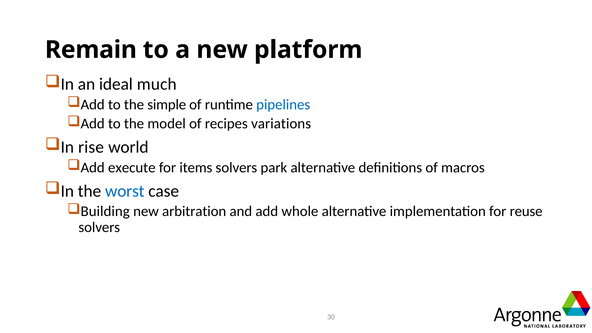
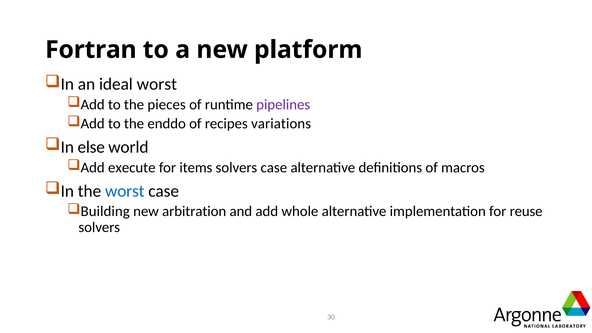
Remain: Remain -> Fortran
ideal much: much -> worst
simple: simple -> pieces
pipelines colour: blue -> purple
model: model -> enddo
rise: rise -> else
solvers park: park -> case
